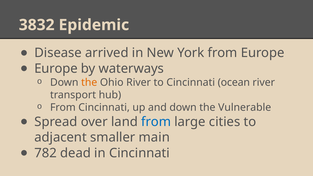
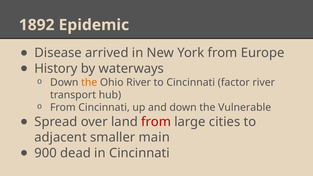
3832: 3832 -> 1892
Europe at (56, 69): Europe -> History
ocean: ocean -> factor
from at (156, 122) colour: blue -> red
782: 782 -> 900
